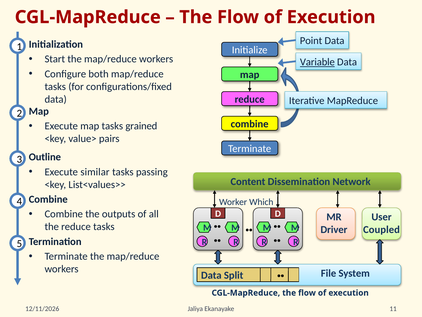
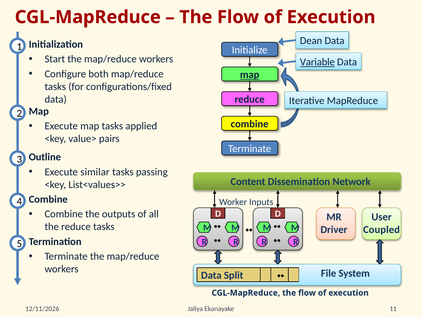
Point: Point -> Dean
map at (250, 75) underline: none -> present
grained: grained -> applied
Which: Which -> Inputs
